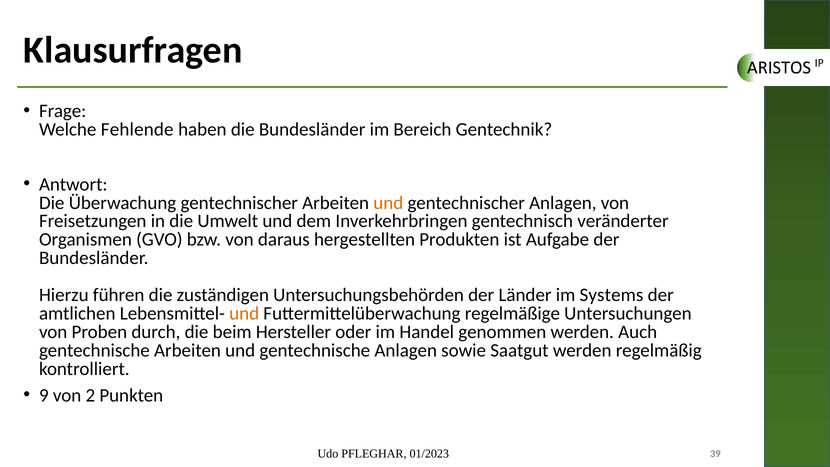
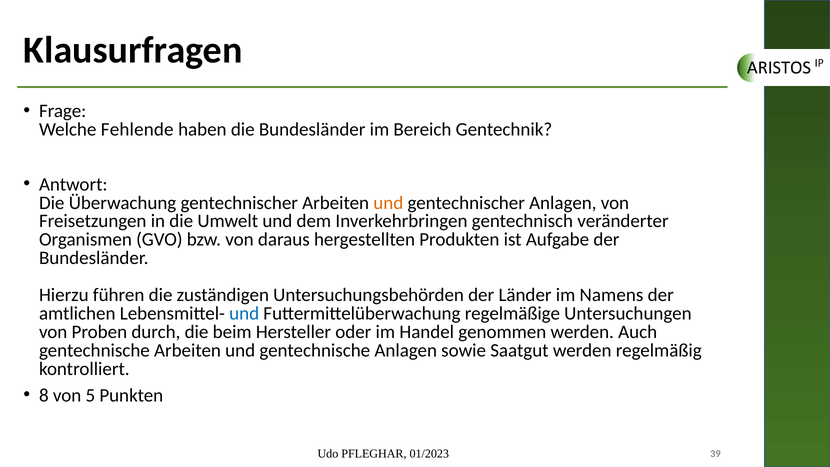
Systems: Systems -> Namens
und at (244, 314) colour: orange -> blue
9: 9 -> 8
2: 2 -> 5
